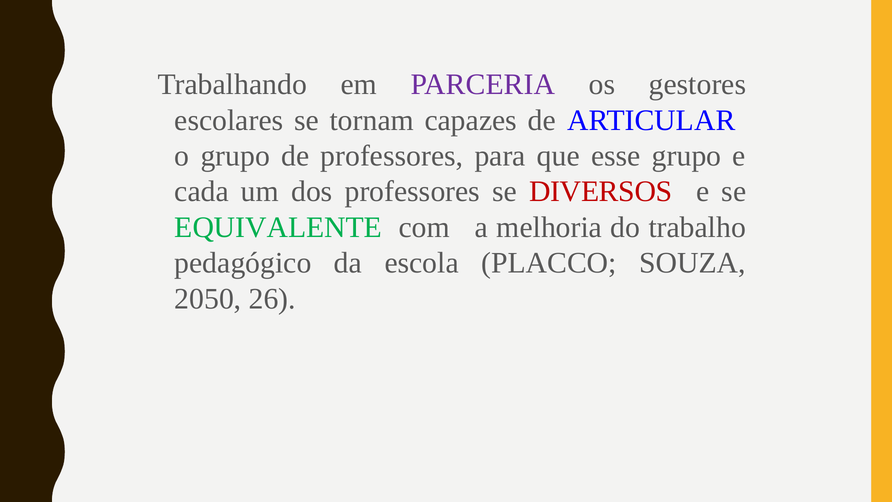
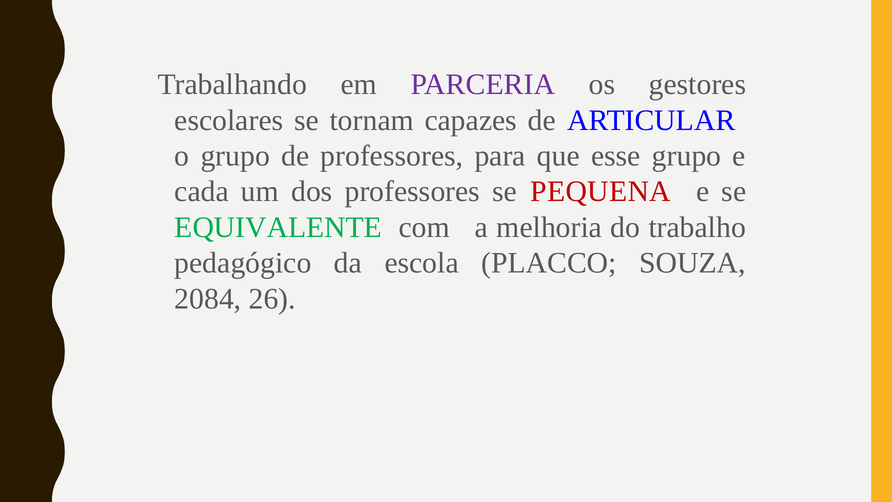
DIVERSOS: DIVERSOS -> PEQUENA
2050: 2050 -> 2084
